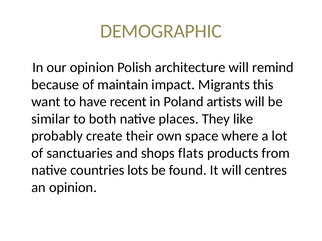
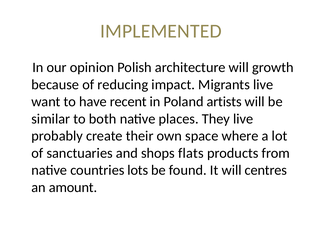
DEMOGRAPHIC: DEMOGRAPHIC -> IMPLEMENTED
remind: remind -> growth
maintain: maintain -> reducing
Migrants this: this -> live
They like: like -> live
an opinion: opinion -> amount
